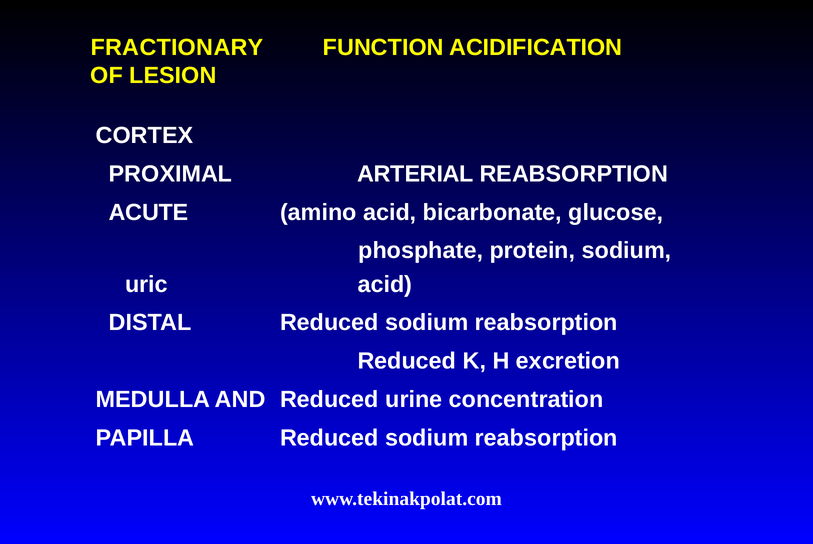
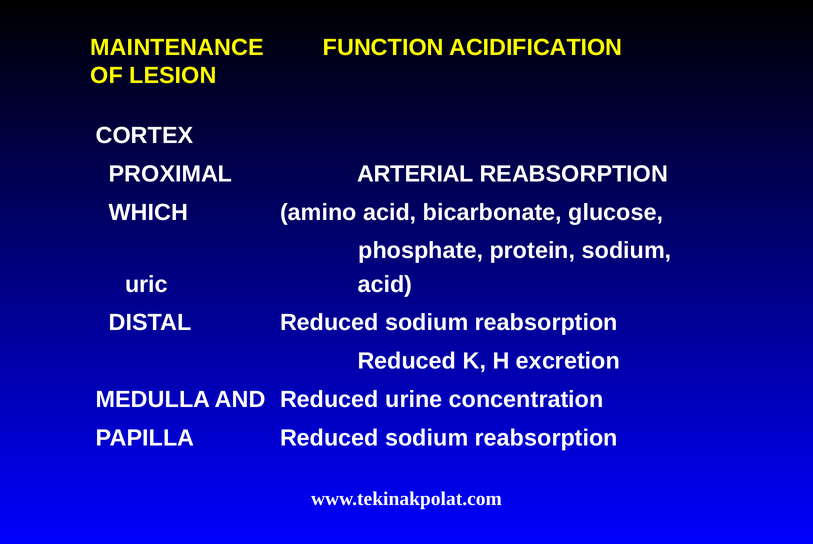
FRACTIONARY: FRACTIONARY -> MAINTENANCE
ACUTE: ACUTE -> WHICH
